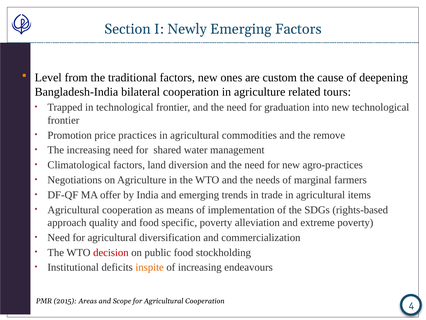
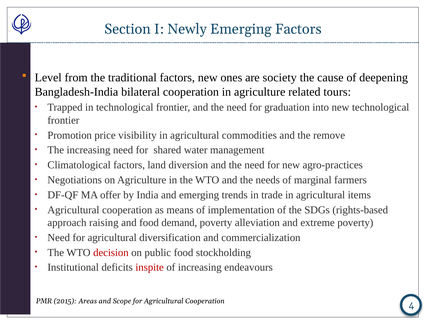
custom: custom -> society
practices: practices -> visibility
quality: quality -> raising
specific: specific -> demand
inspite colour: orange -> red
